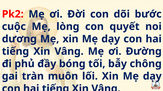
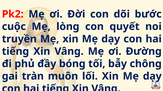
dương: dương -> truyền
